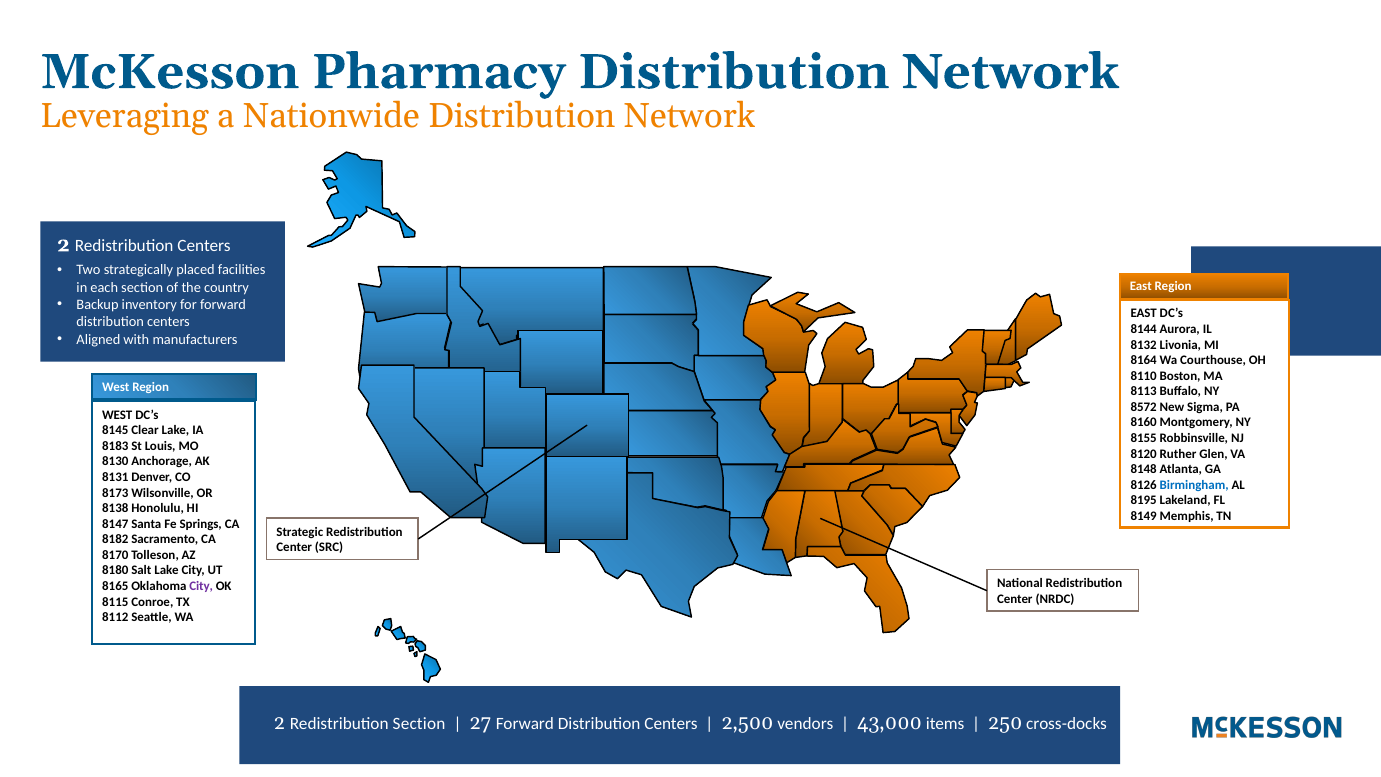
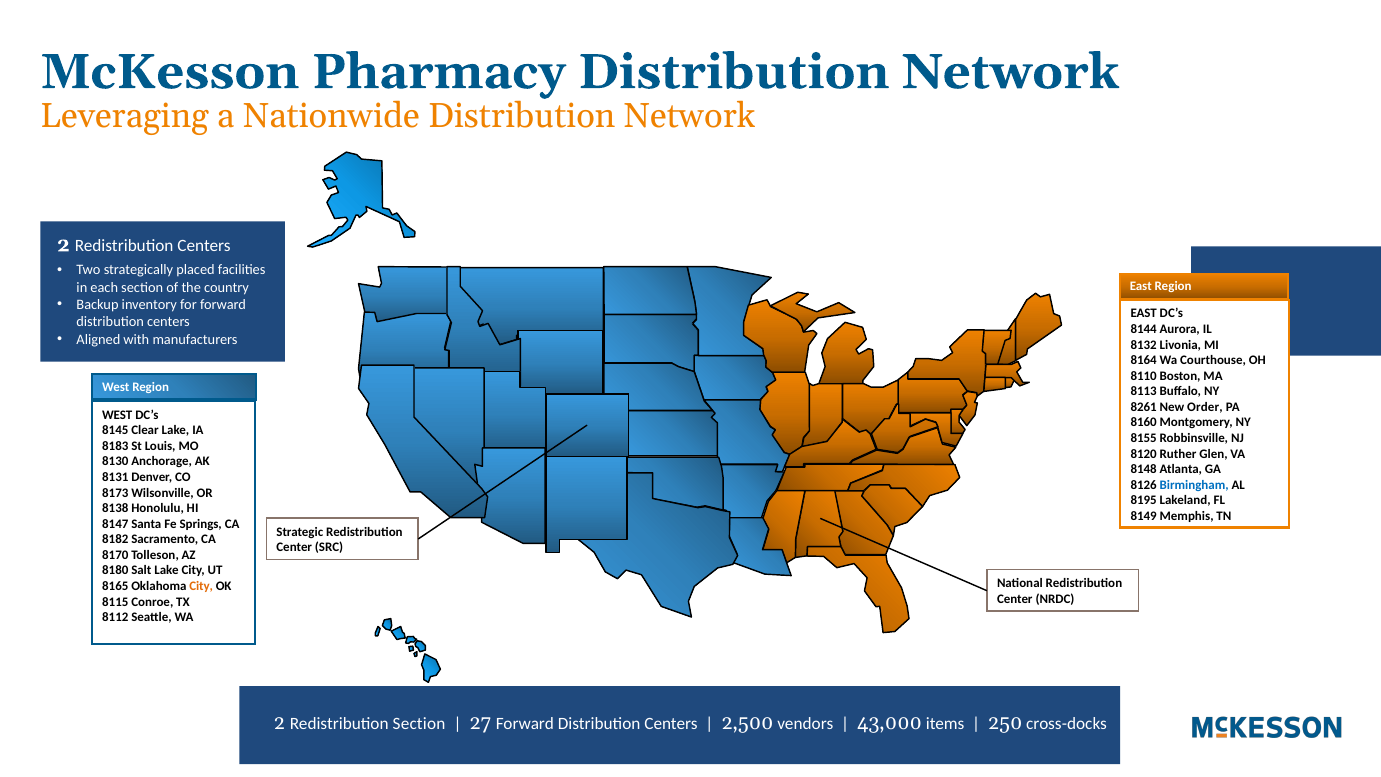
8572: 8572 -> 8261
New Sigma: Sigma -> Order
City at (201, 586) colour: purple -> orange
